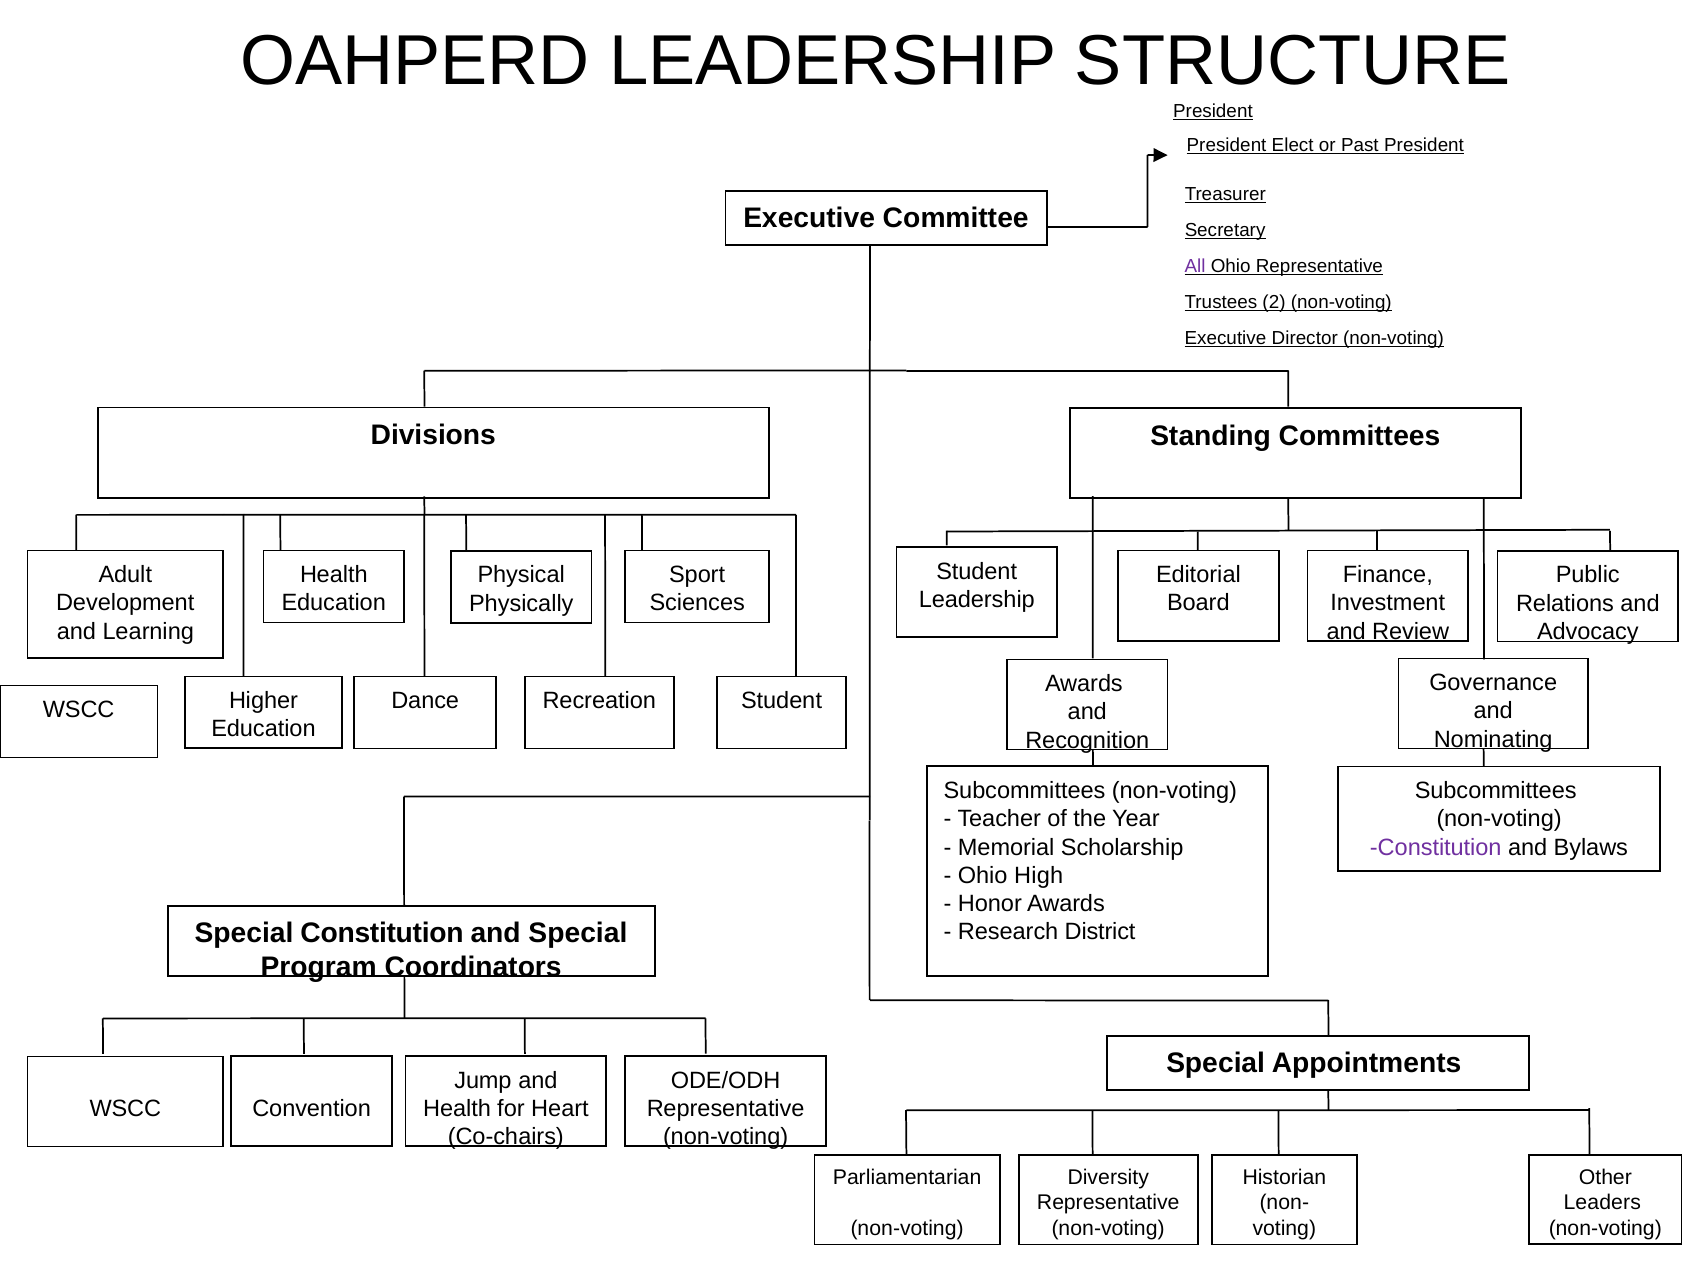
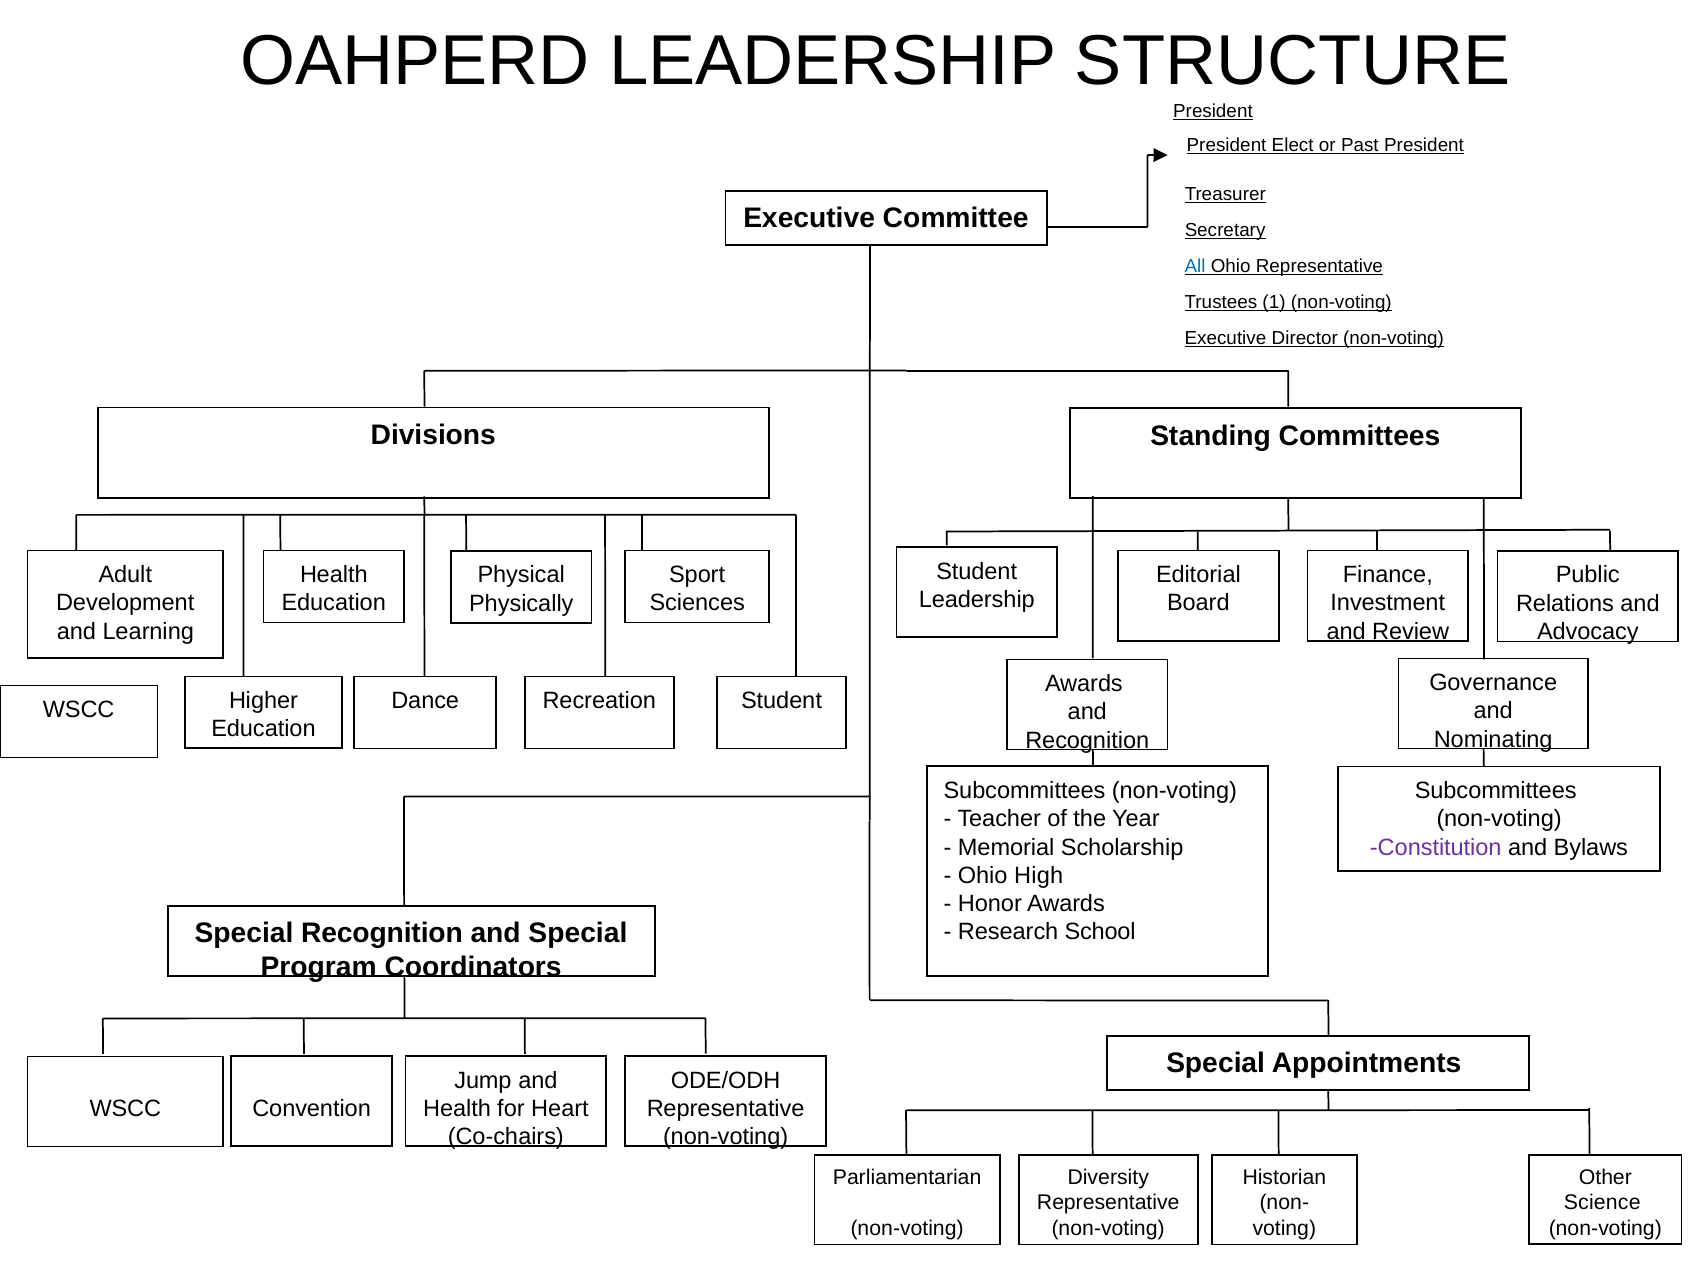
All colour: purple -> blue
2: 2 -> 1
Special Constitution: Constitution -> Recognition
District: District -> School
Leaders: Leaders -> Science
